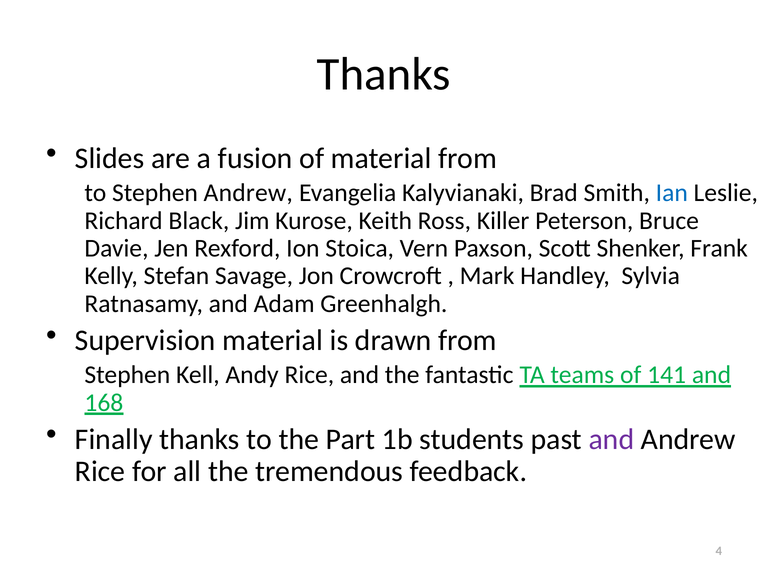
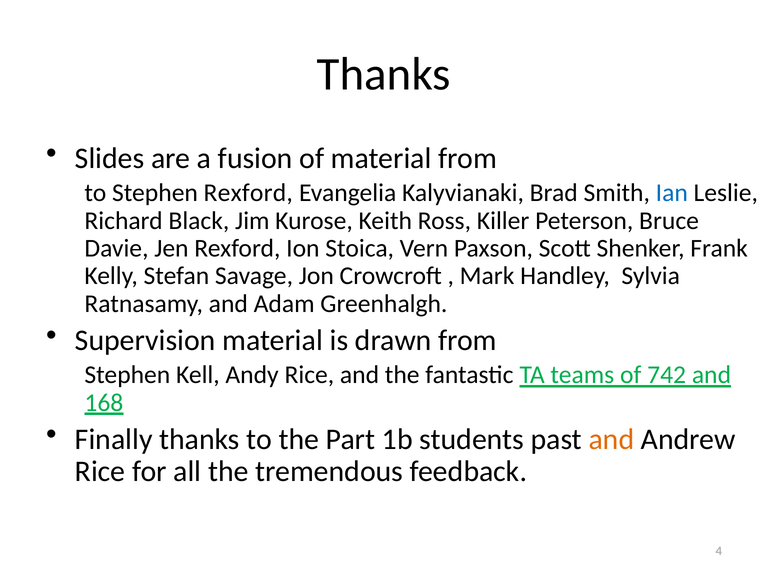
Stephen Andrew: Andrew -> Rexford
141: 141 -> 742
and at (611, 439) colour: purple -> orange
